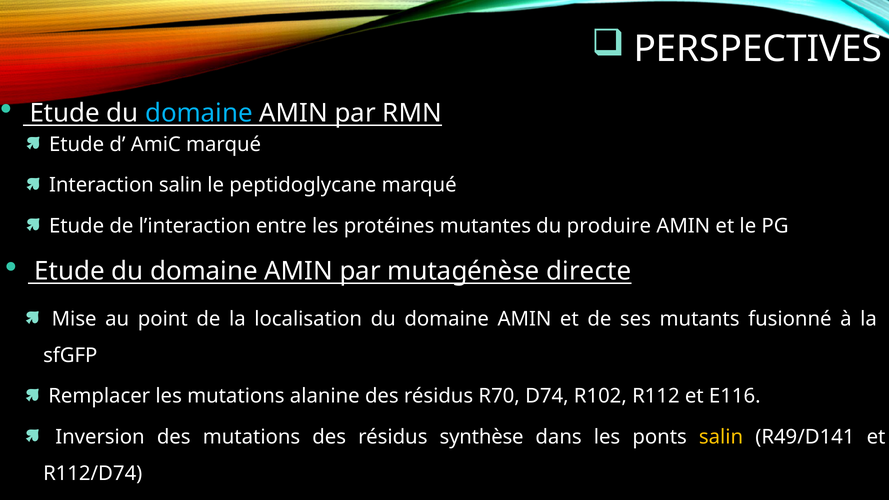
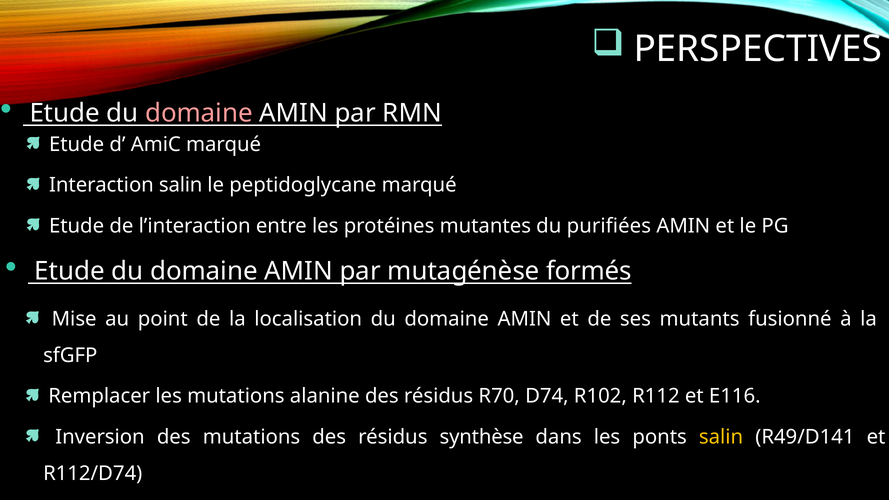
domaine at (199, 113) colour: light blue -> pink
produire: produire -> purifiées
directe: directe -> formés
